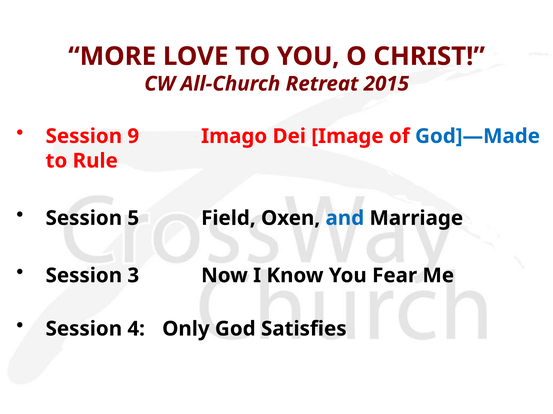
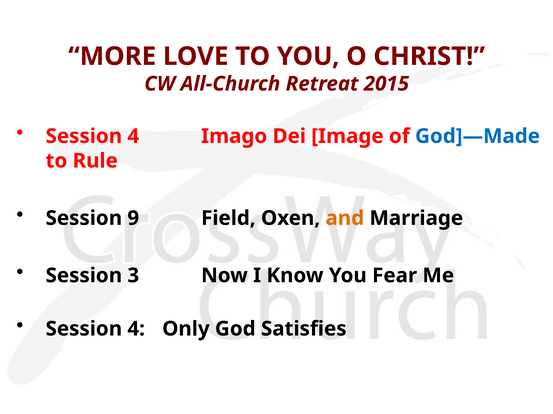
9 at (133, 136): 9 -> 4
5: 5 -> 9
and colour: blue -> orange
